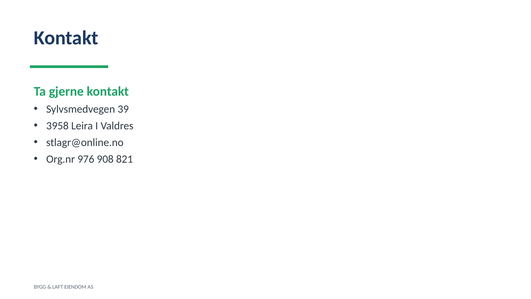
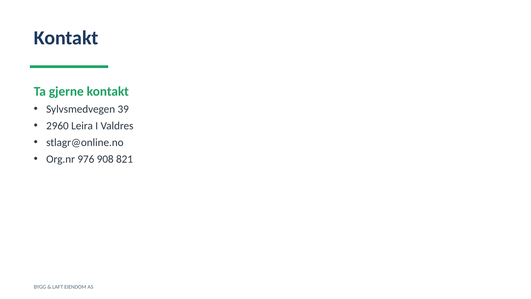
3958: 3958 -> 2960
